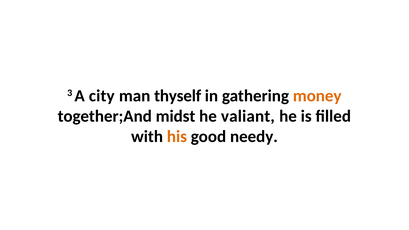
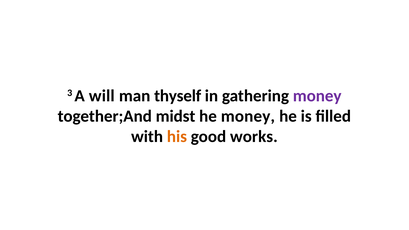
city: city -> will
money at (317, 96) colour: orange -> purple
he valiant: valiant -> money
needy: needy -> works
